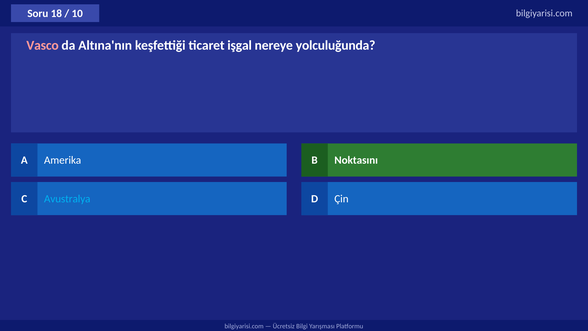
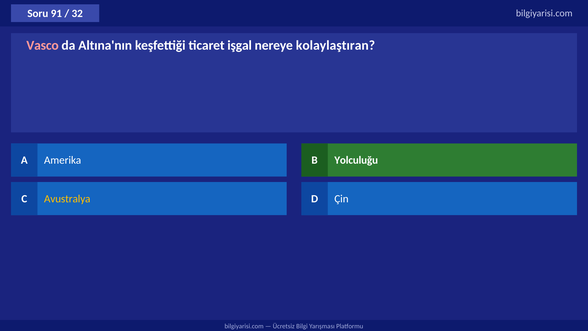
18: 18 -> 91
10: 10 -> 32
yolculuğunda: yolculuğunda -> kolaylaştıran
Noktasını: Noktasını -> Yolculuğu
Avustralya colour: light blue -> yellow
